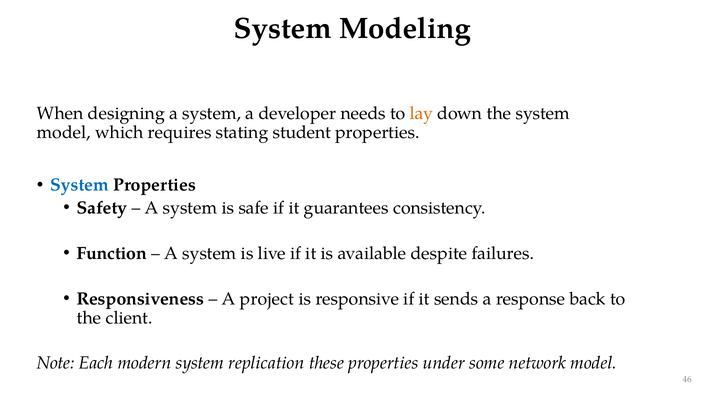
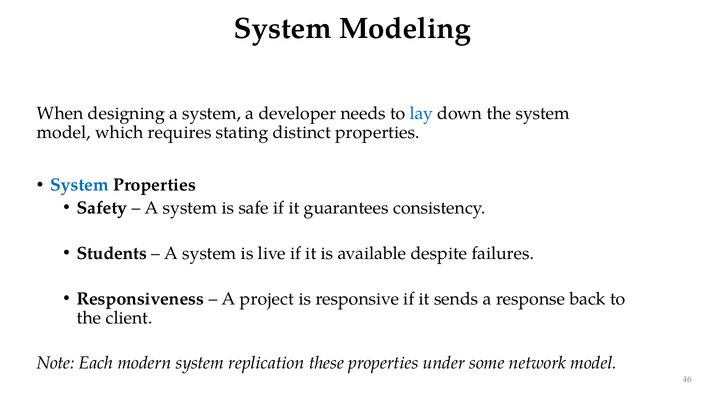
lay colour: orange -> blue
student: student -> distinct
Function: Function -> Students
